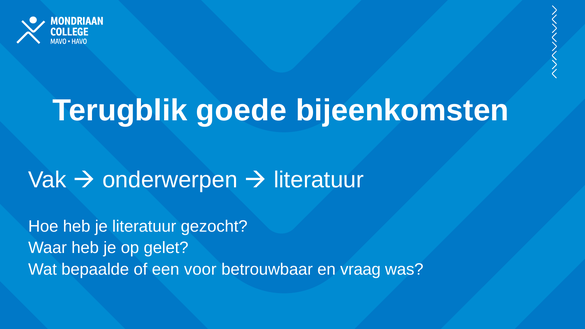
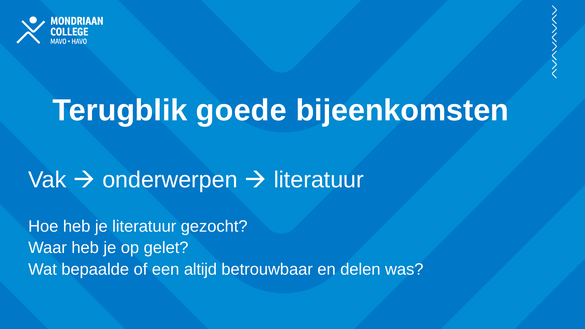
voor: voor -> altijd
vraag: vraag -> delen
